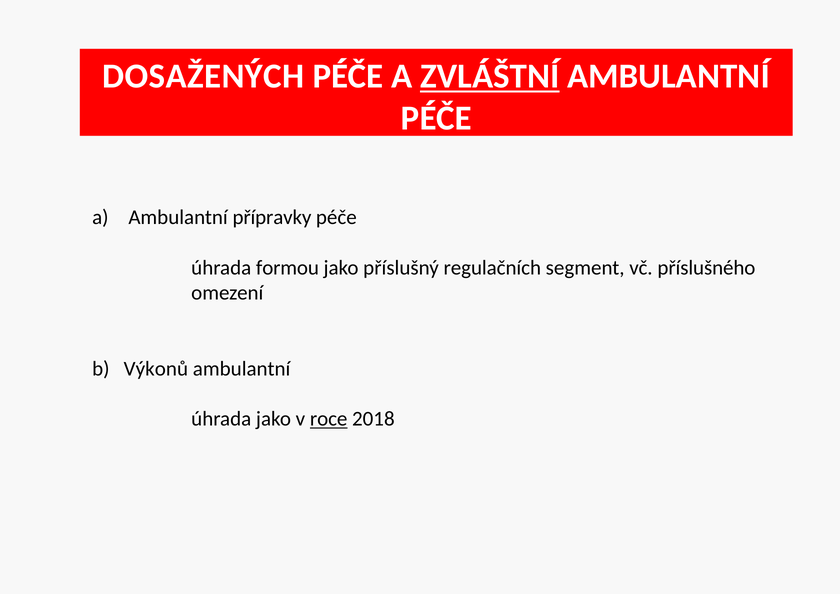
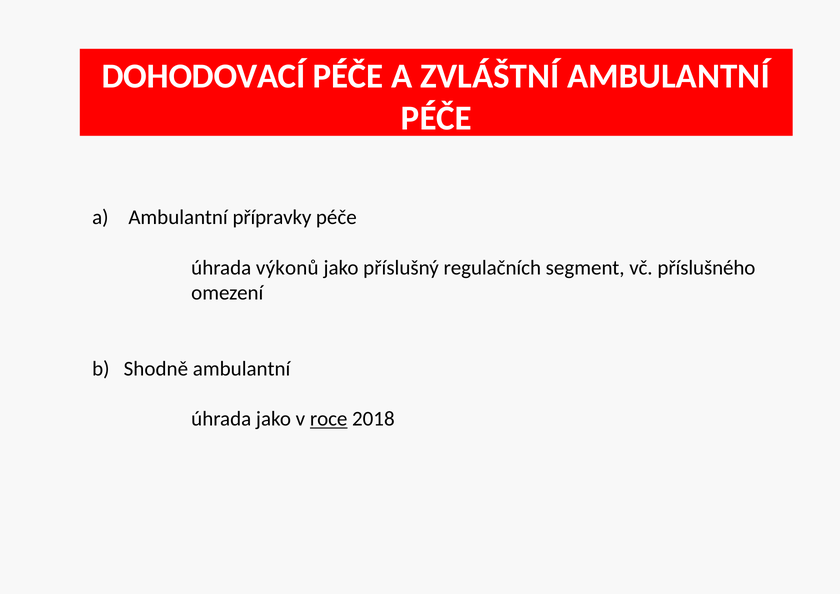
DOSAŽENÝCH: DOSAŽENÝCH -> DOHODOVACÍ
ZVLÁŠTNÍ underline: present -> none
formou: formou -> výkonů
Výkonů: Výkonů -> Shodně
